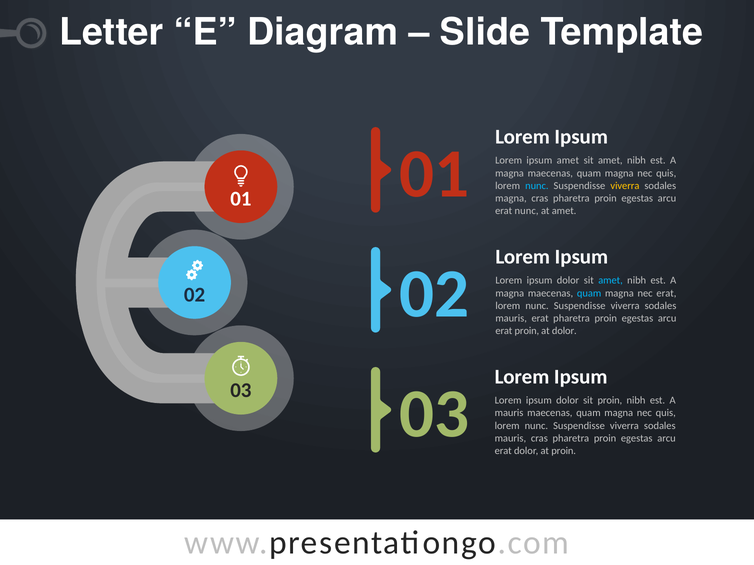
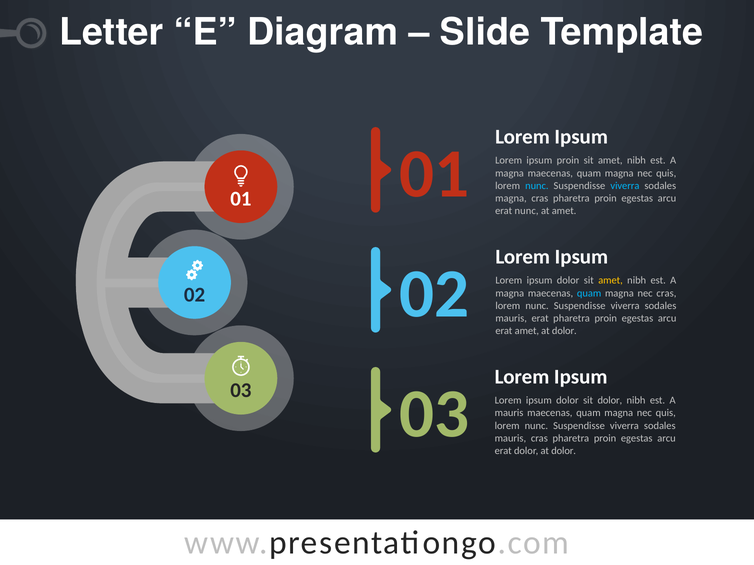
ipsum amet: amet -> proin
viverra at (625, 186) colour: yellow -> light blue
amet at (611, 281) colour: light blue -> yellow
nec erat: erat -> cras
erat proin: proin -> amet
sit proin: proin -> dolor
dolor at proin: proin -> dolor
